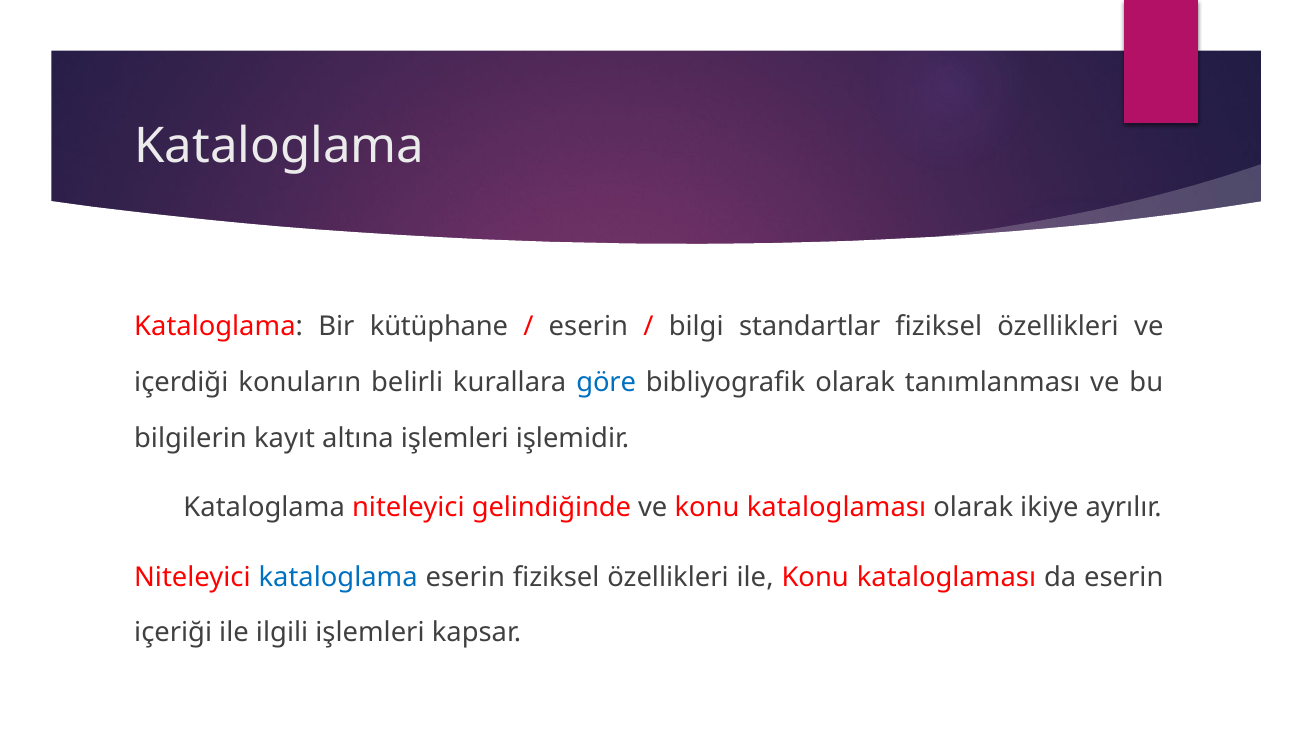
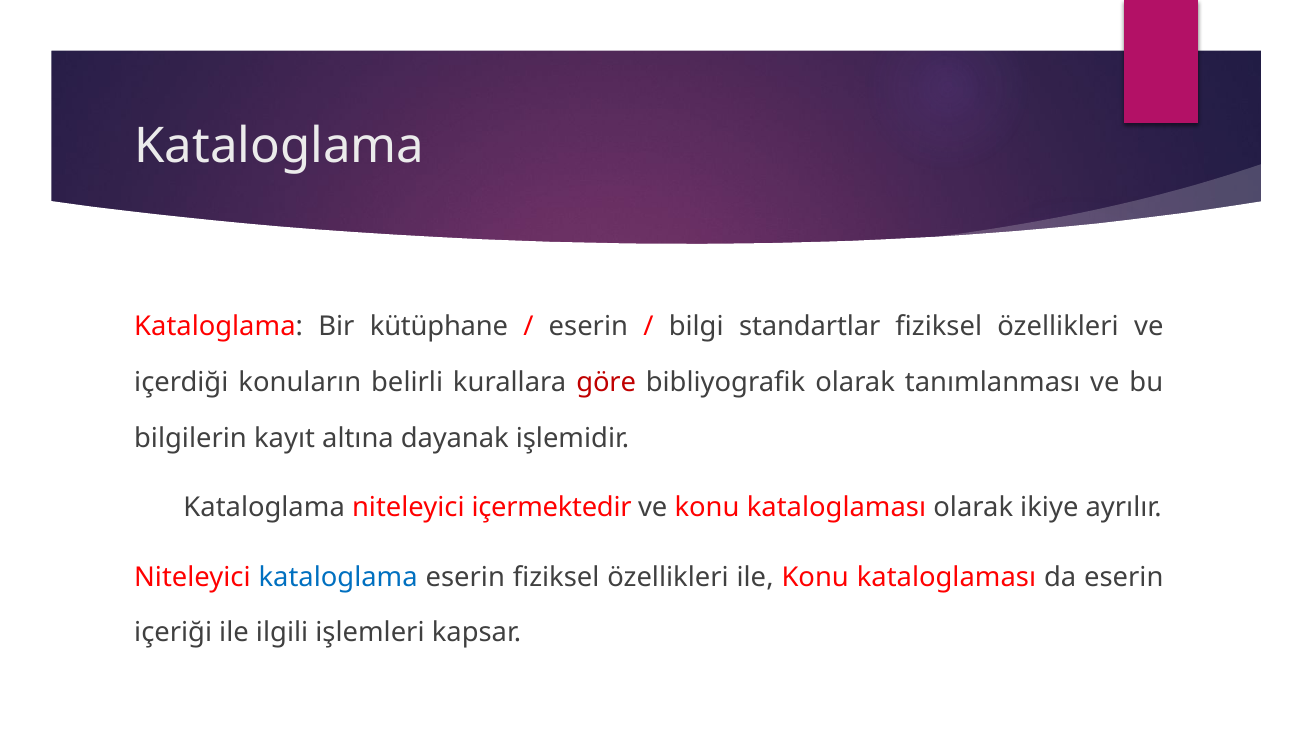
göre colour: blue -> red
altına işlemleri: işlemleri -> dayanak
gelindiğinde: gelindiğinde -> içermektedir
